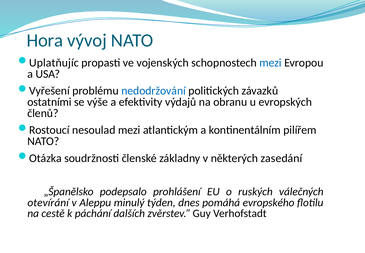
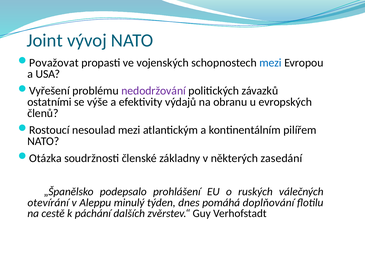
Hora: Hora -> Joint
Uplatňujíc: Uplatňujíc -> Považovat
nedodržování colour: blue -> purple
evropského: evropského -> doplňování
